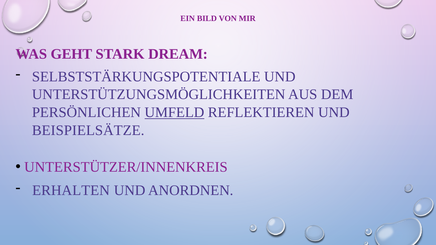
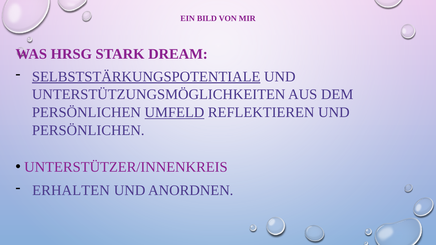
GEHT: GEHT -> HRSG
SELBSTSTÄRKUNGSPOTENTIALE underline: none -> present
BEISPIELSÄTZE at (88, 131): BEISPIELSÄTZE -> PERSÖNLICHEN
